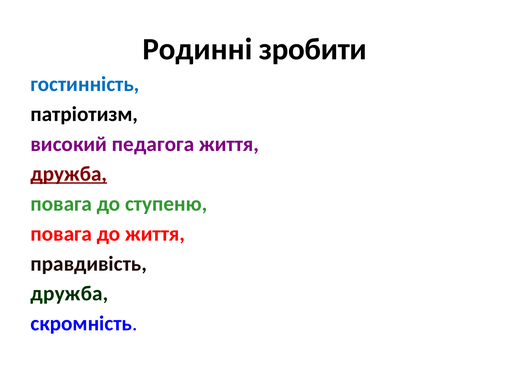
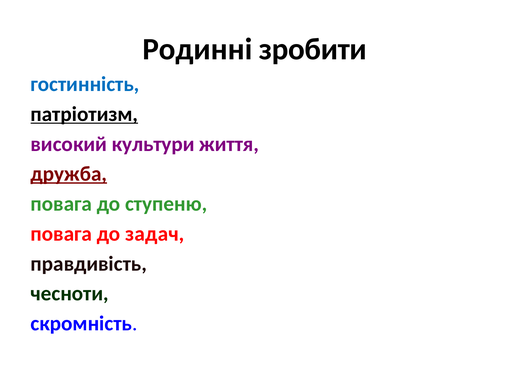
патріотизм underline: none -> present
педагога: педагога -> культури
до життя: життя -> задач
дружба at (69, 294): дружба -> чесноти
